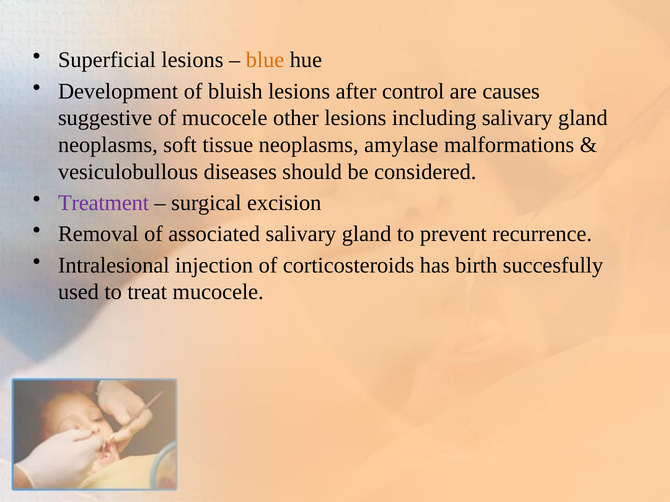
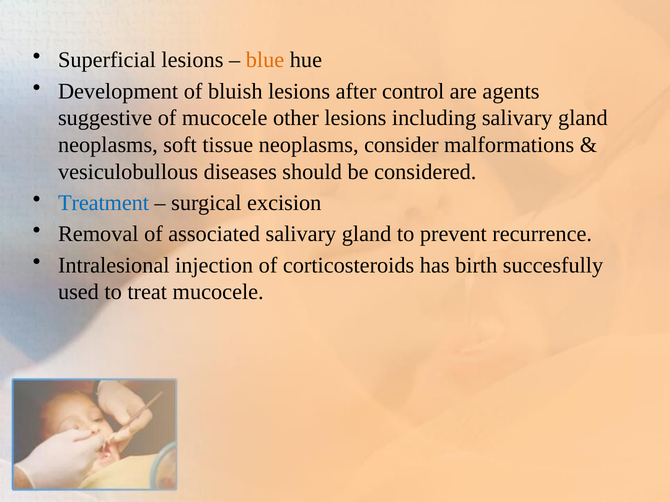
causes: causes -> agents
amylase: amylase -> consider
Treatment colour: purple -> blue
